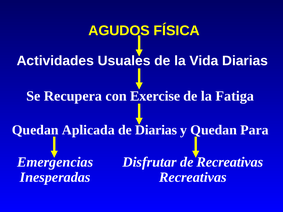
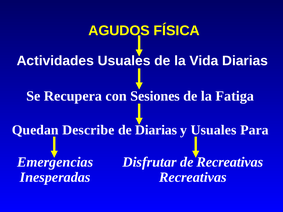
Exercise: Exercise -> Sesiones
Aplicada: Aplicada -> Describe
y Quedan: Quedan -> Usuales
